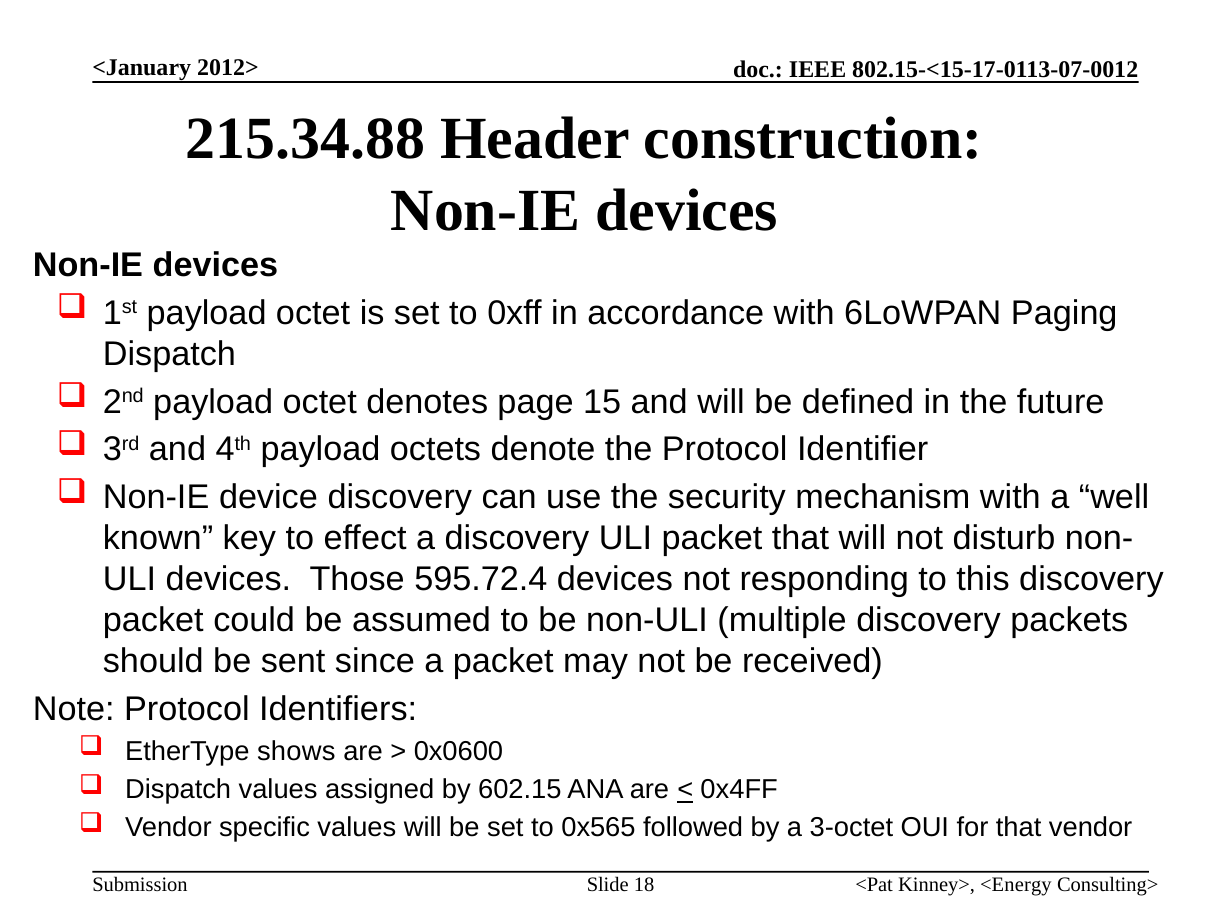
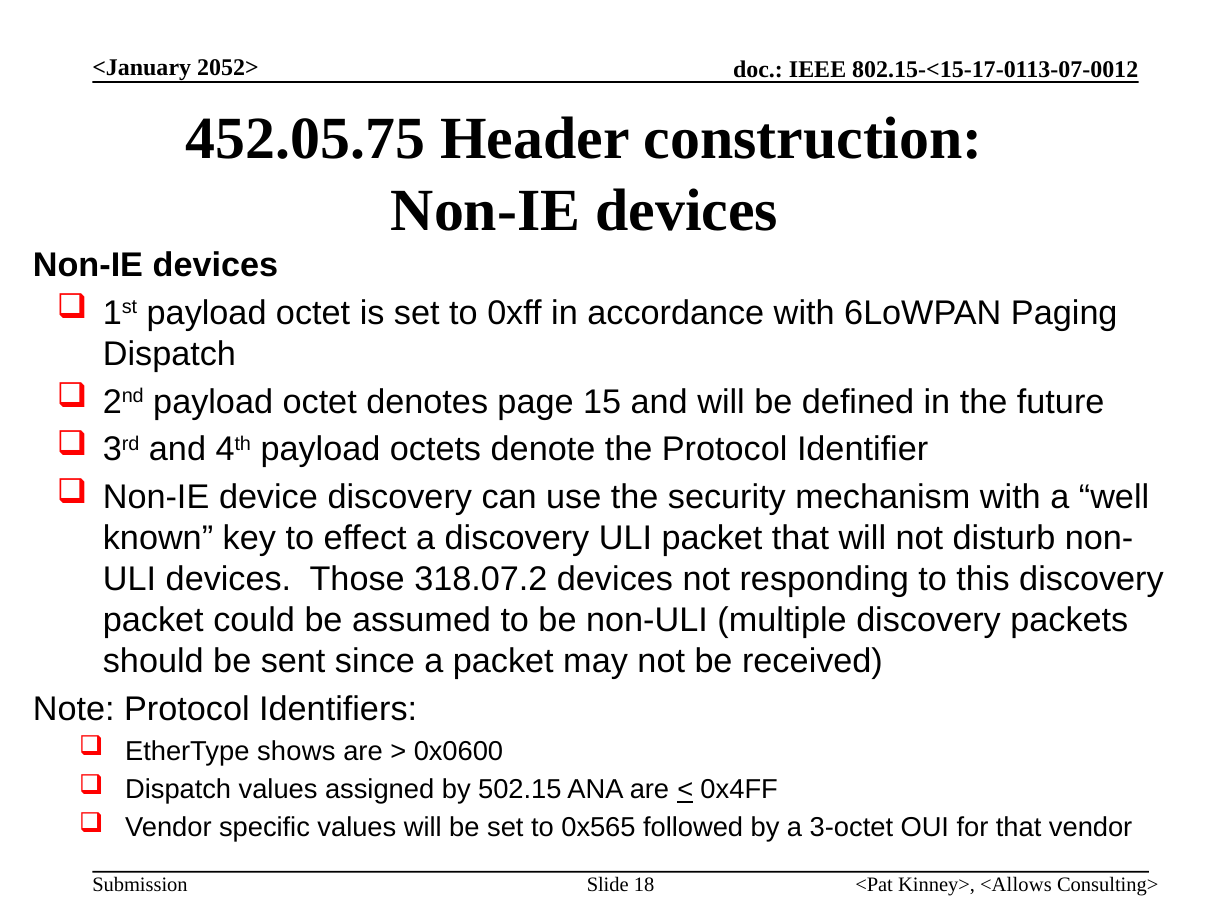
2012>: 2012> -> 2052>
215.34.88: 215.34.88 -> 452.05.75
595.72.4: 595.72.4 -> 318.07.2
602.15: 602.15 -> 502.15
<Energy: <Energy -> <Allows
